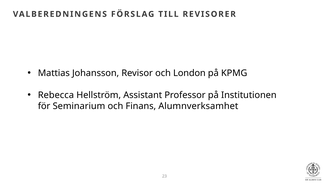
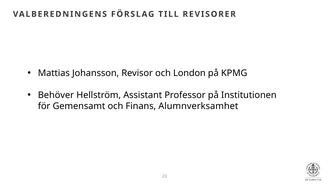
Rebecca: Rebecca -> Behöver
Seminarium: Seminarium -> Gemensamt
